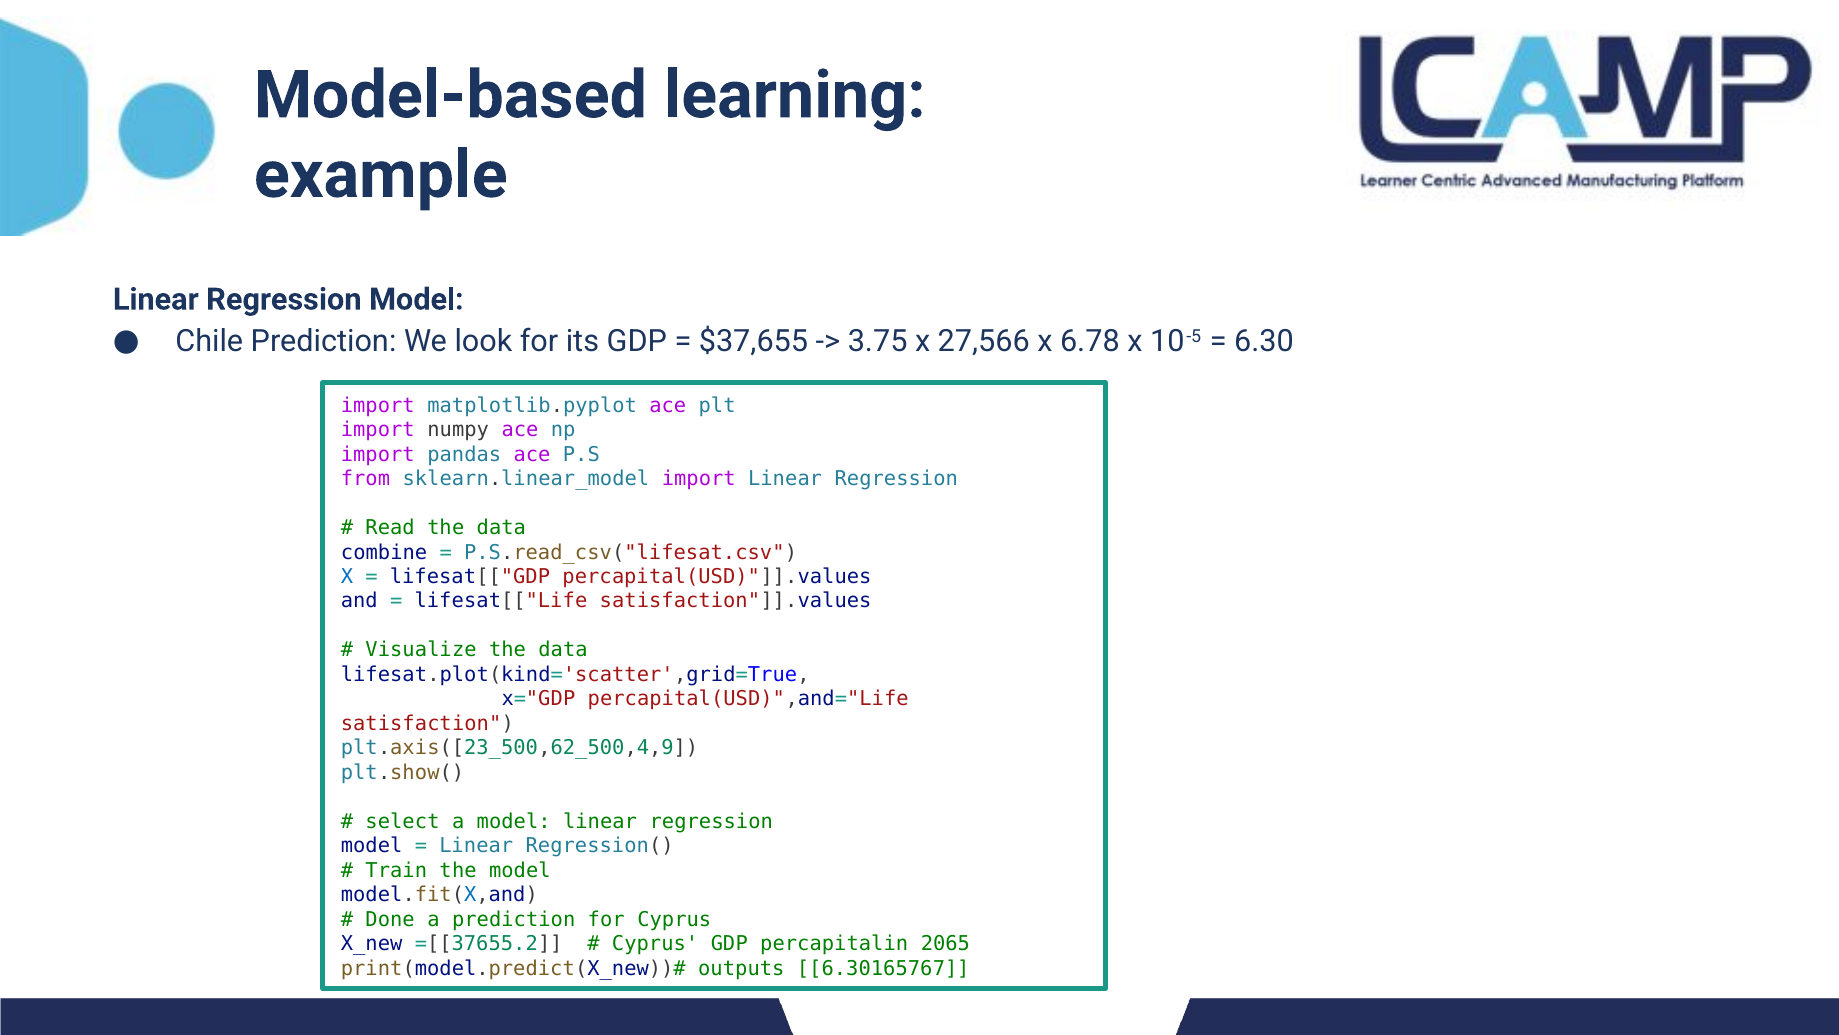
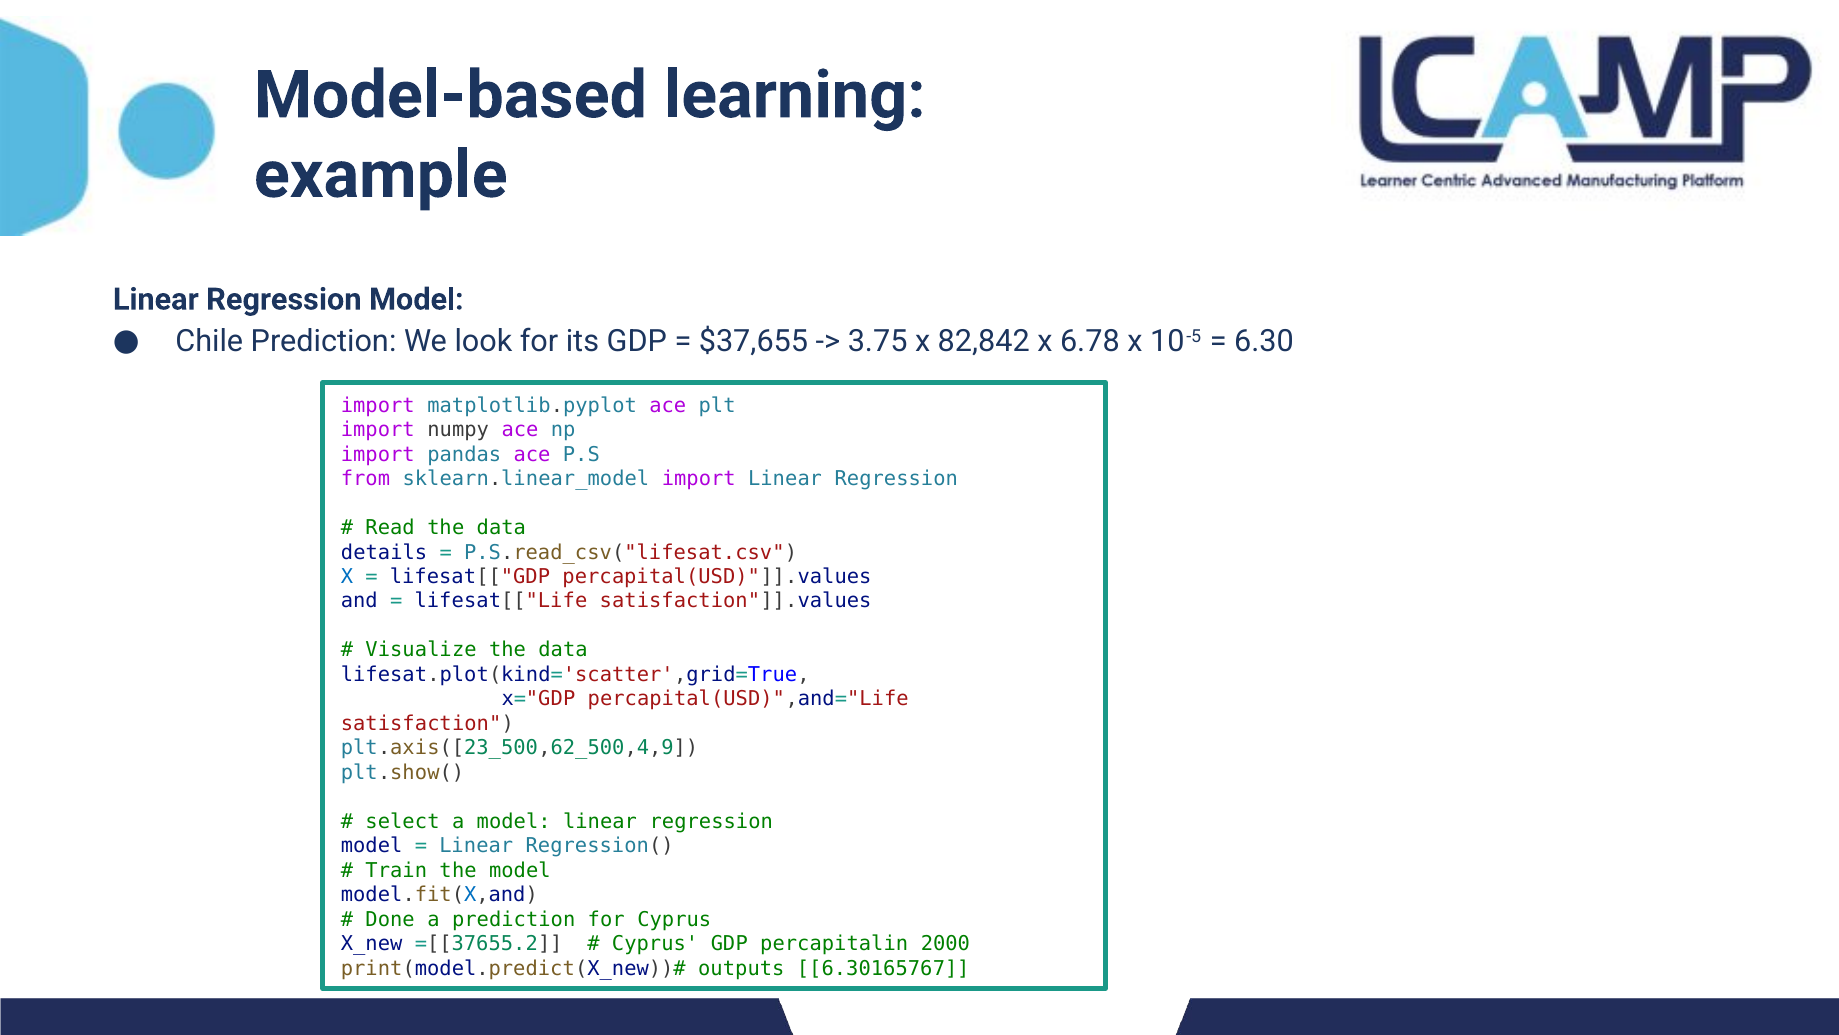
27,566: 27,566 -> 82,842
combine: combine -> details
2065: 2065 -> 2000
